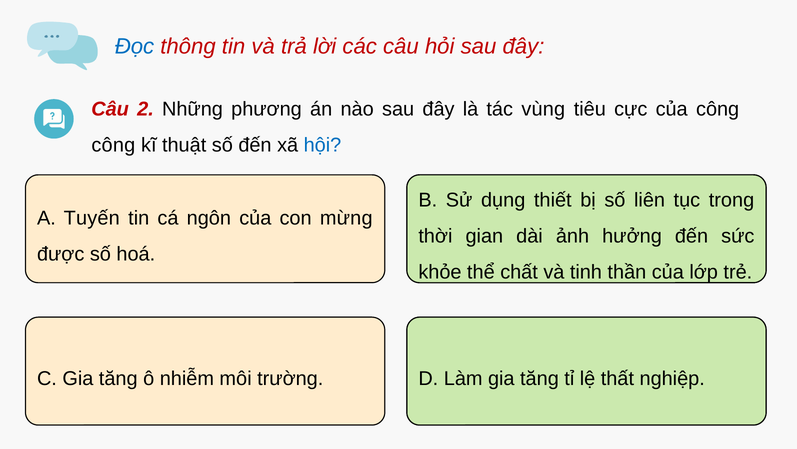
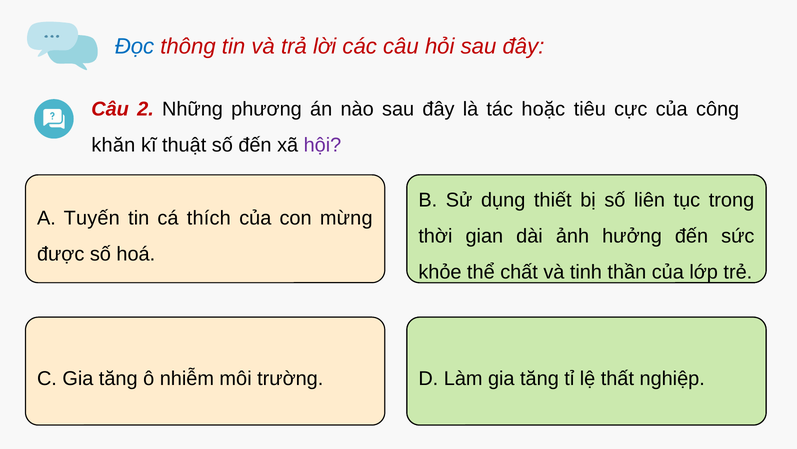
vùng: vùng -> hoặc
công at (113, 145): công -> khăn
hội colour: blue -> purple
ngôn: ngôn -> thích
